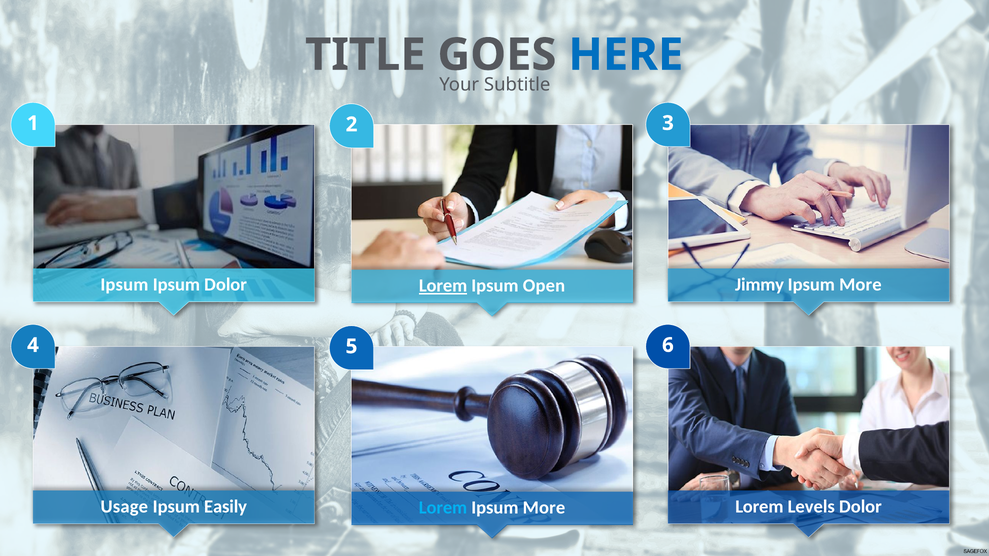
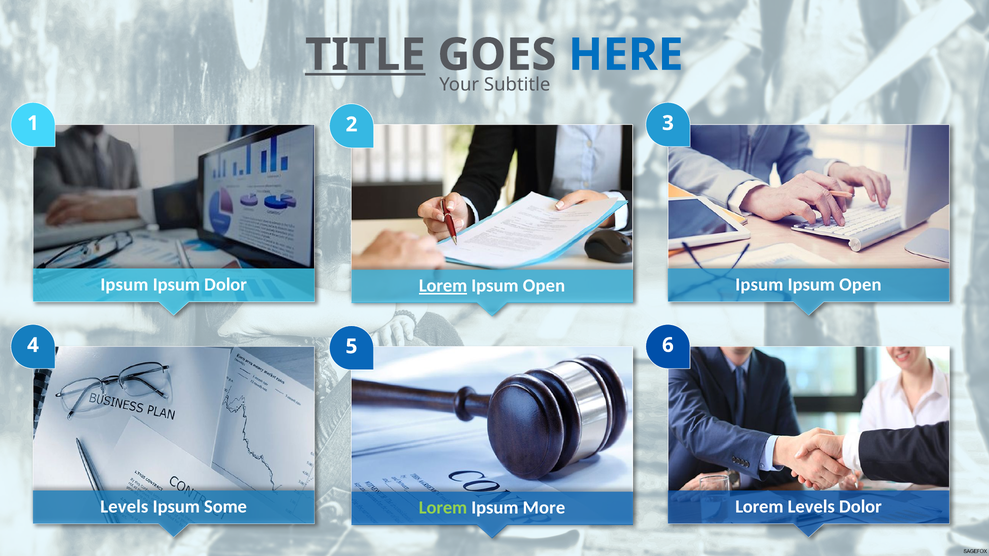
TITLE underline: none -> present
Jimmy at (760, 285): Jimmy -> Ipsum
More at (860, 285): More -> Open
Usage at (124, 507): Usage -> Levels
Easily: Easily -> Some
Lorem at (443, 508) colour: light blue -> light green
